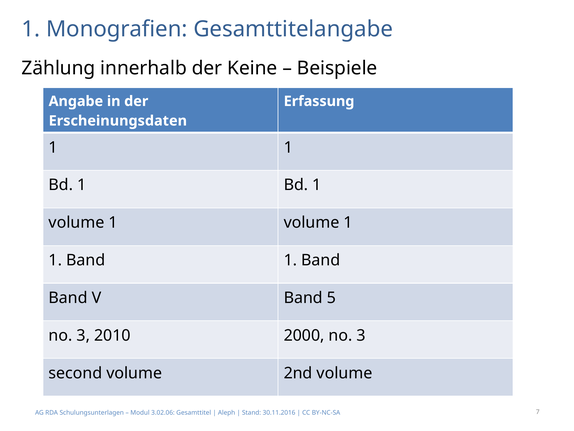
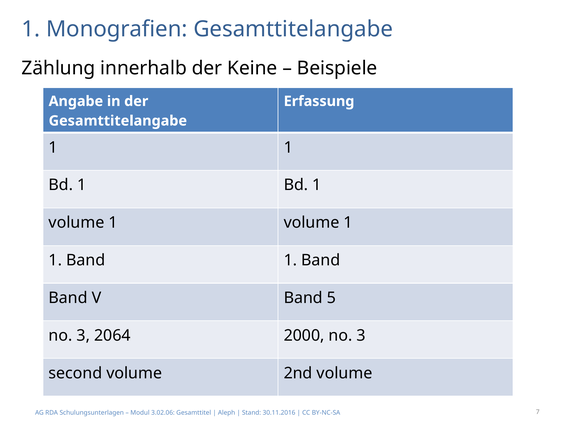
Erscheinungsdaten at (118, 121): Erscheinungsdaten -> Gesamttitelangabe
2010: 2010 -> 2064
